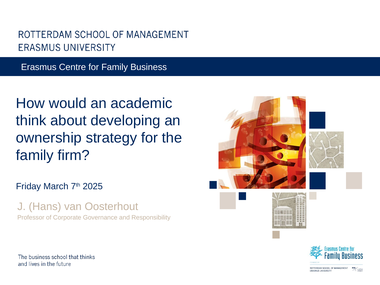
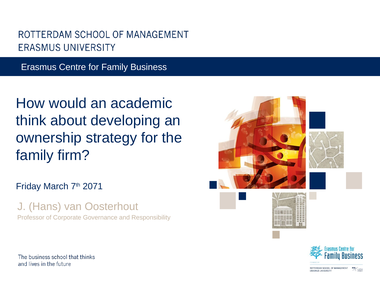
2025: 2025 -> 2071
